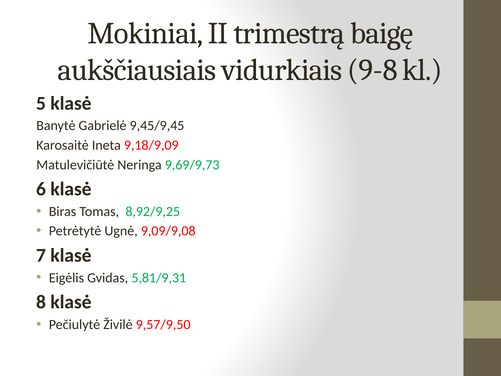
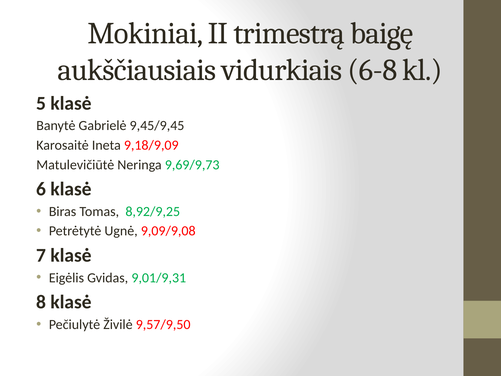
9-8: 9-8 -> 6-8
5,81/9,31: 5,81/9,31 -> 9,01/9,31
